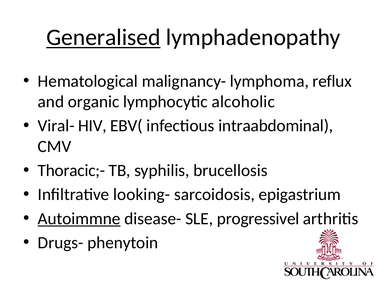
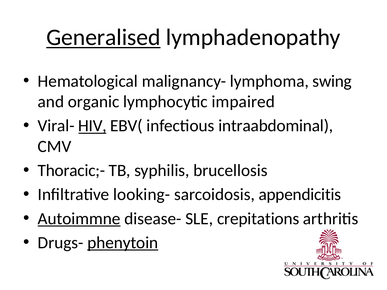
reflux: reflux -> swing
alcoholic: alcoholic -> impaired
HIV underline: none -> present
epigastrium: epigastrium -> appendicitis
progressivel: progressivel -> crepitations
phenytoin underline: none -> present
